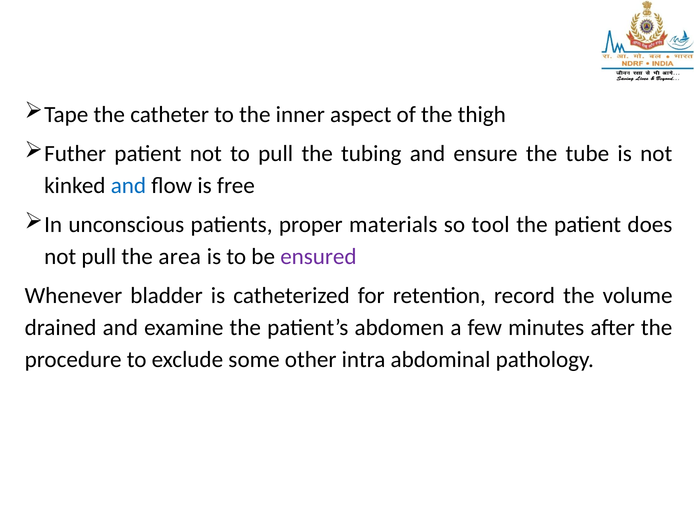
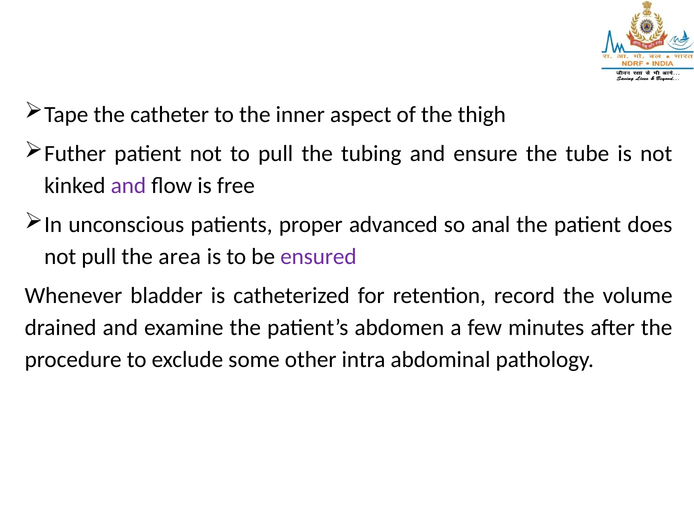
and at (128, 186) colour: blue -> purple
materials: materials -> advanced
tool: tool -> anal
